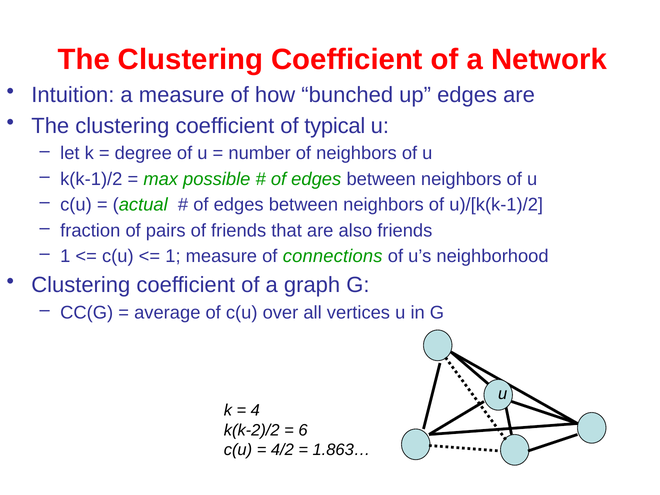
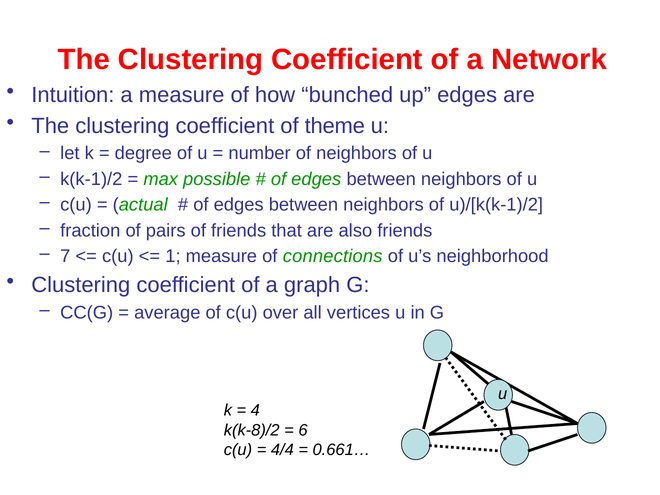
typical: typical -> theme
1 at (65, 256): 1 -> 7
k(k-2)/2: k(k-2)/2 -> k(k-8)/2
4/2: 4/2 -> 4/4
1.863…: 1.863… -> 0.661…
